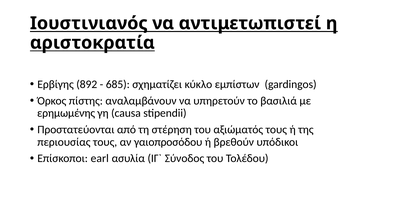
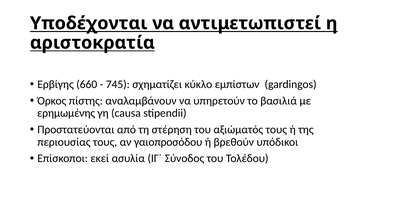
Ιουστινιανός: Ιουστινιανός -> Υποδέχονται
892: 892 -> 660
685: 685 -> 745
earl: earl -> εκεί
